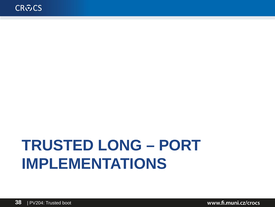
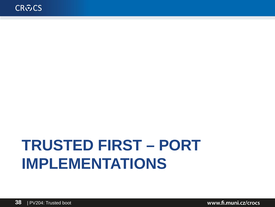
LONG: LONG -> FIRST
